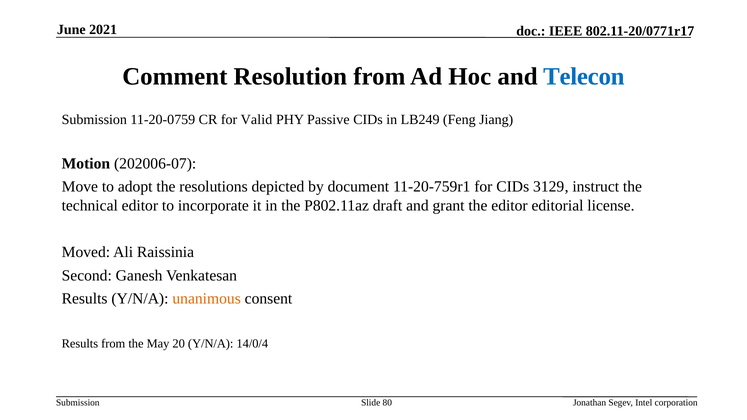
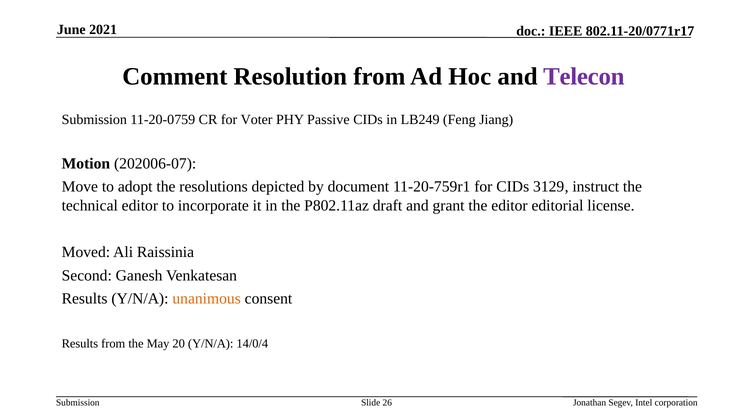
Telecon colour: blue -> purple
Valid: Valid -> Voter
80: 80 -> 26
